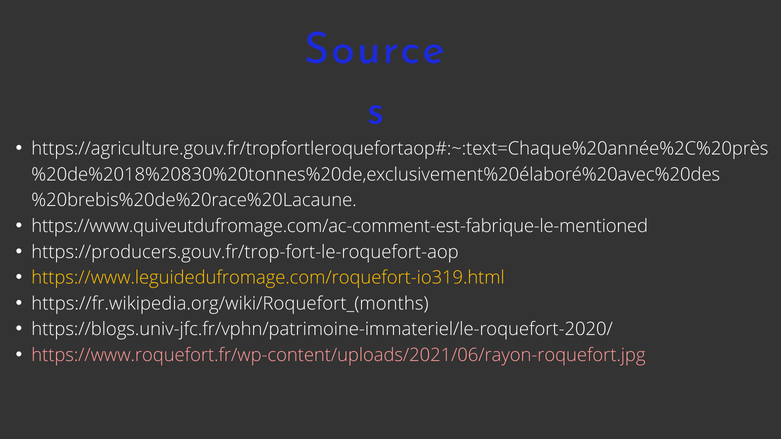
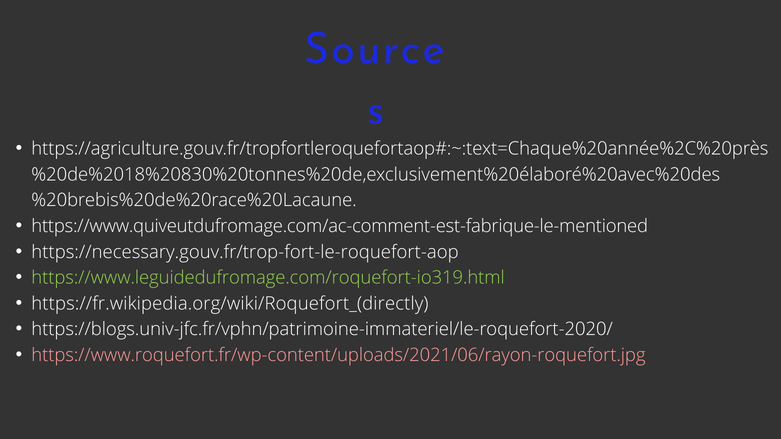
https://producers.gouv.fr/trop-fort-le-roquefort-aop: https://producers.gouv.fr/trop-fort-le-roquefort-aop -> https://necessary.gouv.fr/trop-fort-le-roquefort-aop
https://www.leguidedufromage.com/roquefort-io319.html colour: yellow -> light green
https://fr.wikipedia.org/wiki/Roquefort_(months: https://fr.wikipedia.org/wiki/Roquefort_(months -> https://fr.wikipedia.org/wiki/Roquefort_(directly
